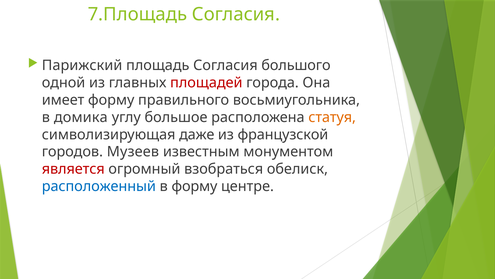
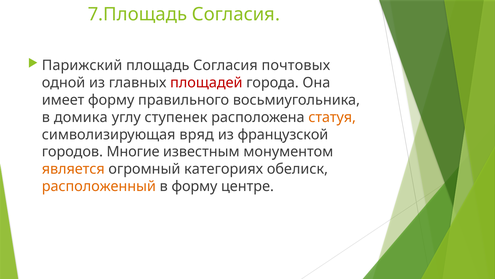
большого: большого -> почтовых
большое: большое -> ступенек
даже: даже -> вряд
Музеев: Музеев -> Многие
является colour: red -> orange
взобраться: взобраться -> категориях
расположенный colour: blue -> orange
